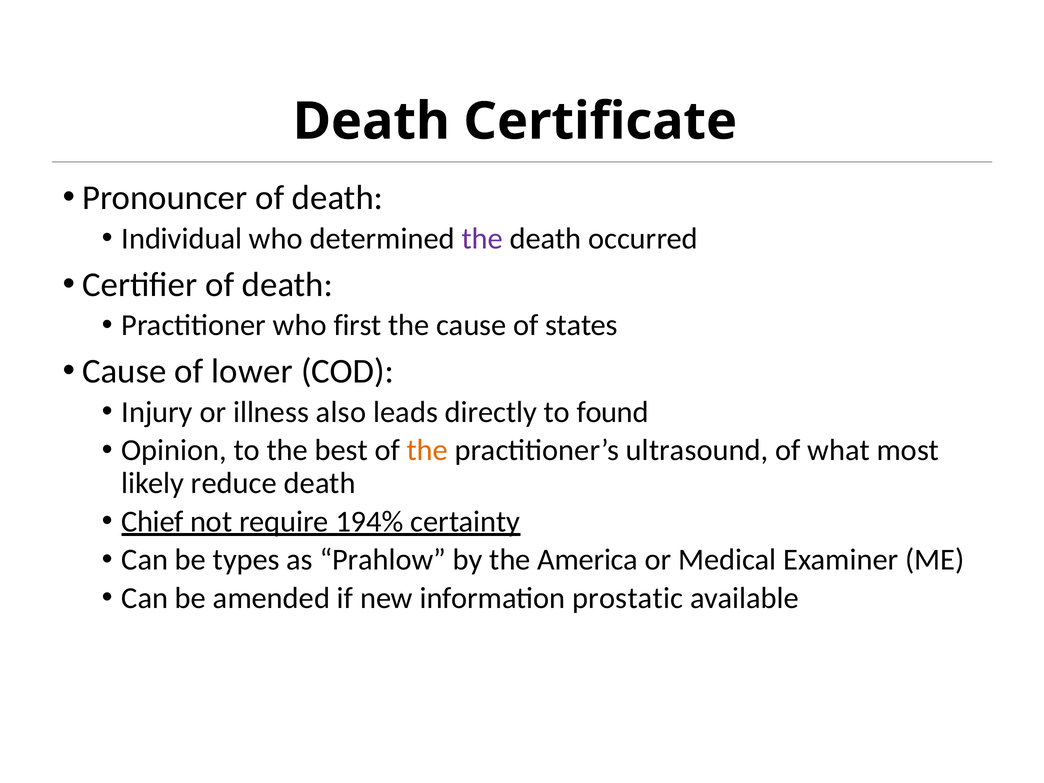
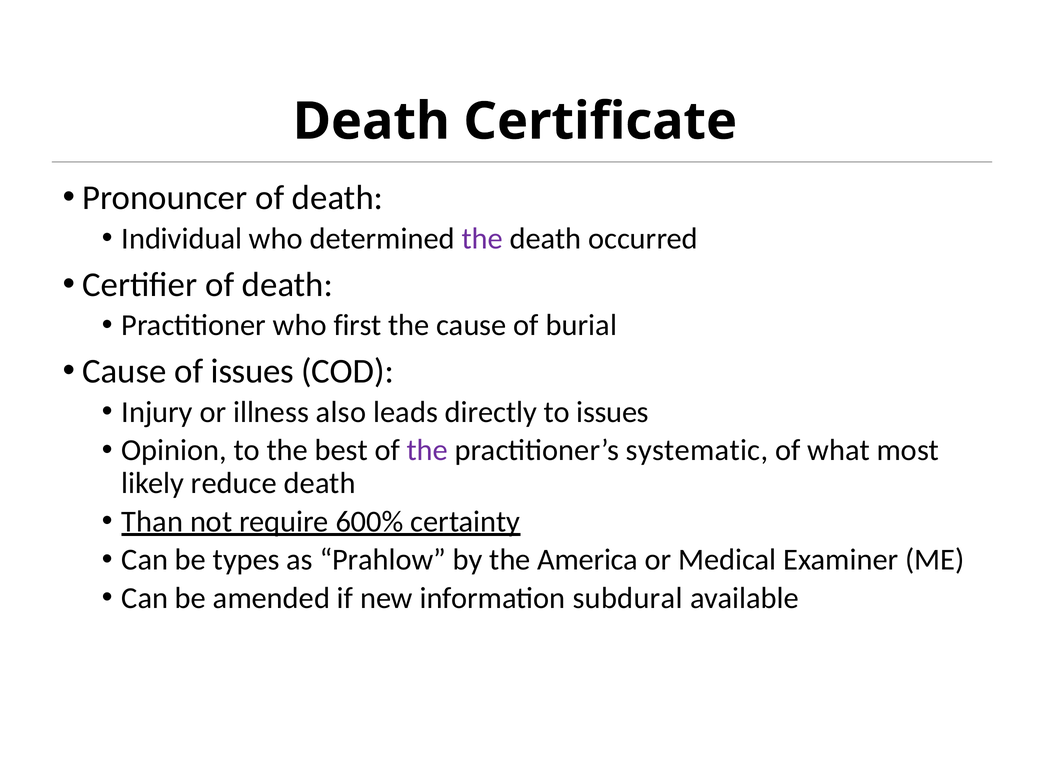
states: states -> burial
of lower: lower -> issues
to found: found -> issues
the at (427, 450) colour: orange -> purple
ultrasound: ultrasound -> systematic
Chief: Chief -> Than
194%: 194% -> 600%
prostatic: prostatic -> subdural
